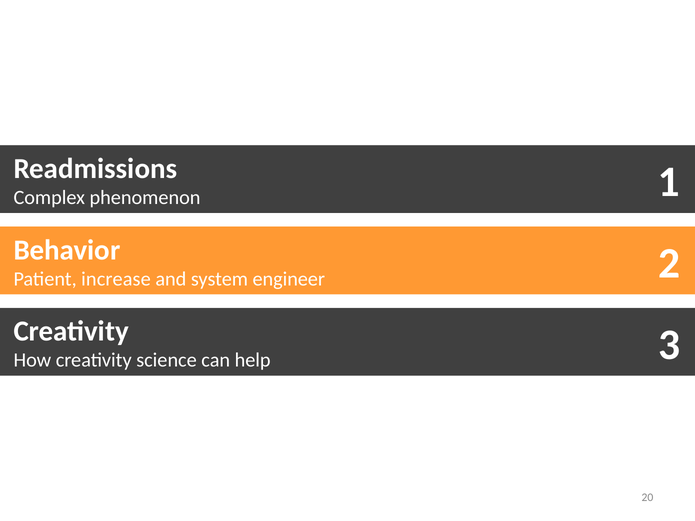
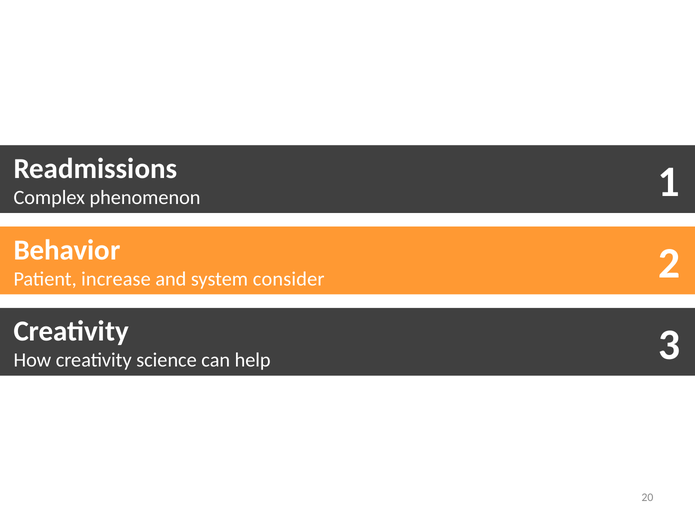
engineer: engineer -> consider
